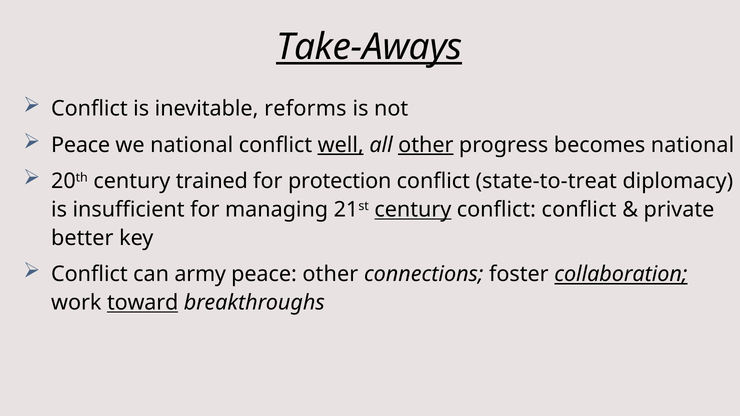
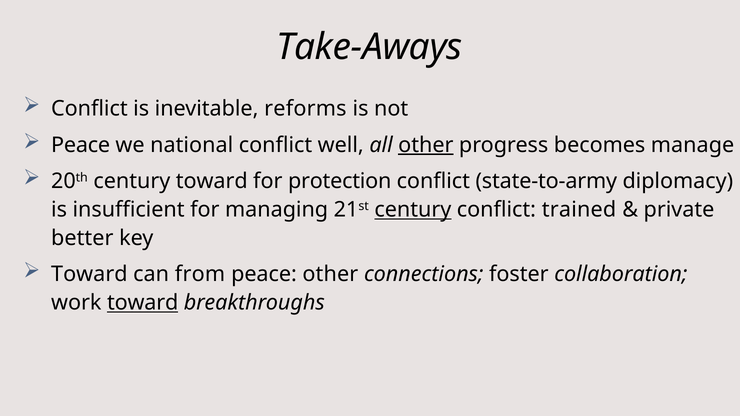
Take-Aways underline: present -> none
well underline: present -> none
becomes national: national -> manage
century trained: trained -> toward
state-to-treat: state-to-treat -> state-to-army
conflict conflict: conflict -> trained
Conflict at (89, 275): Conflict -> Toward
army: army -> from
collaboration underline: present -> none
